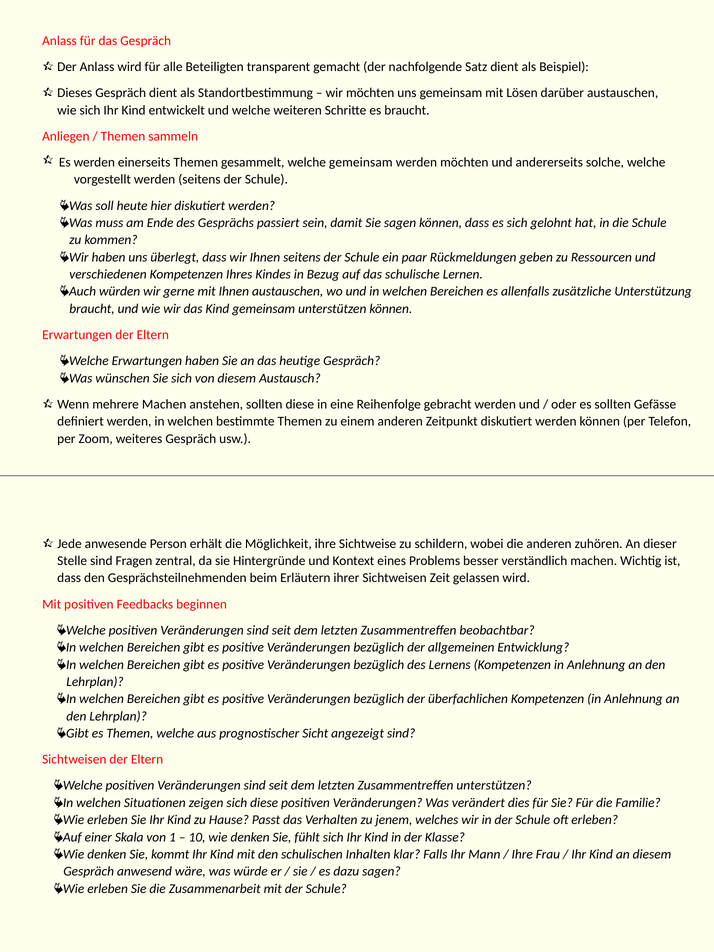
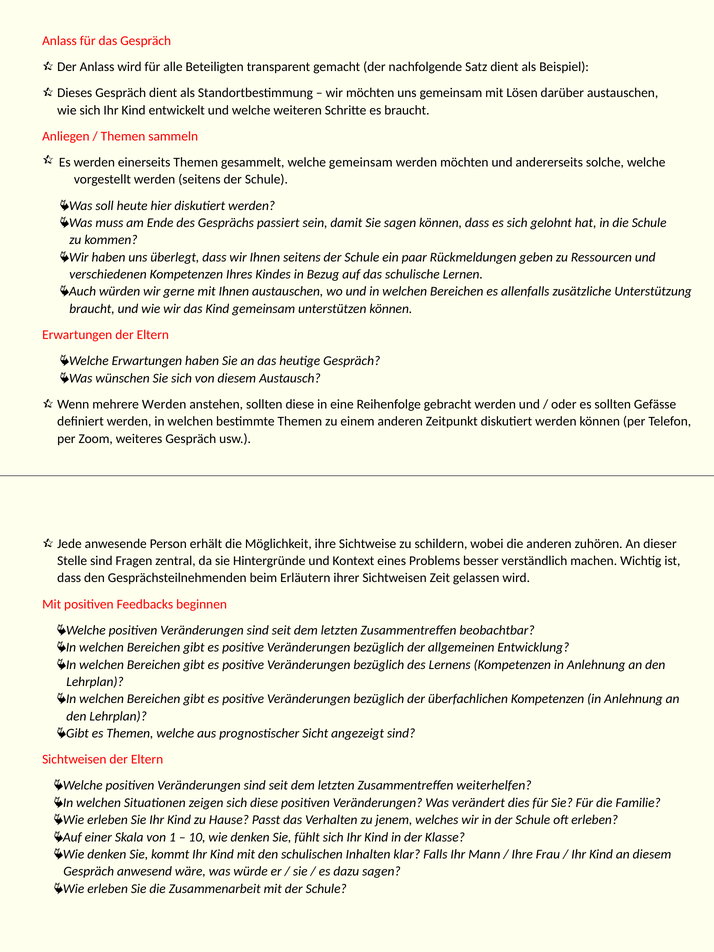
mehrere Machen: Machen -> Werden
Zusammentreffen unterstützen: unterstützen -> weiterhelfen
